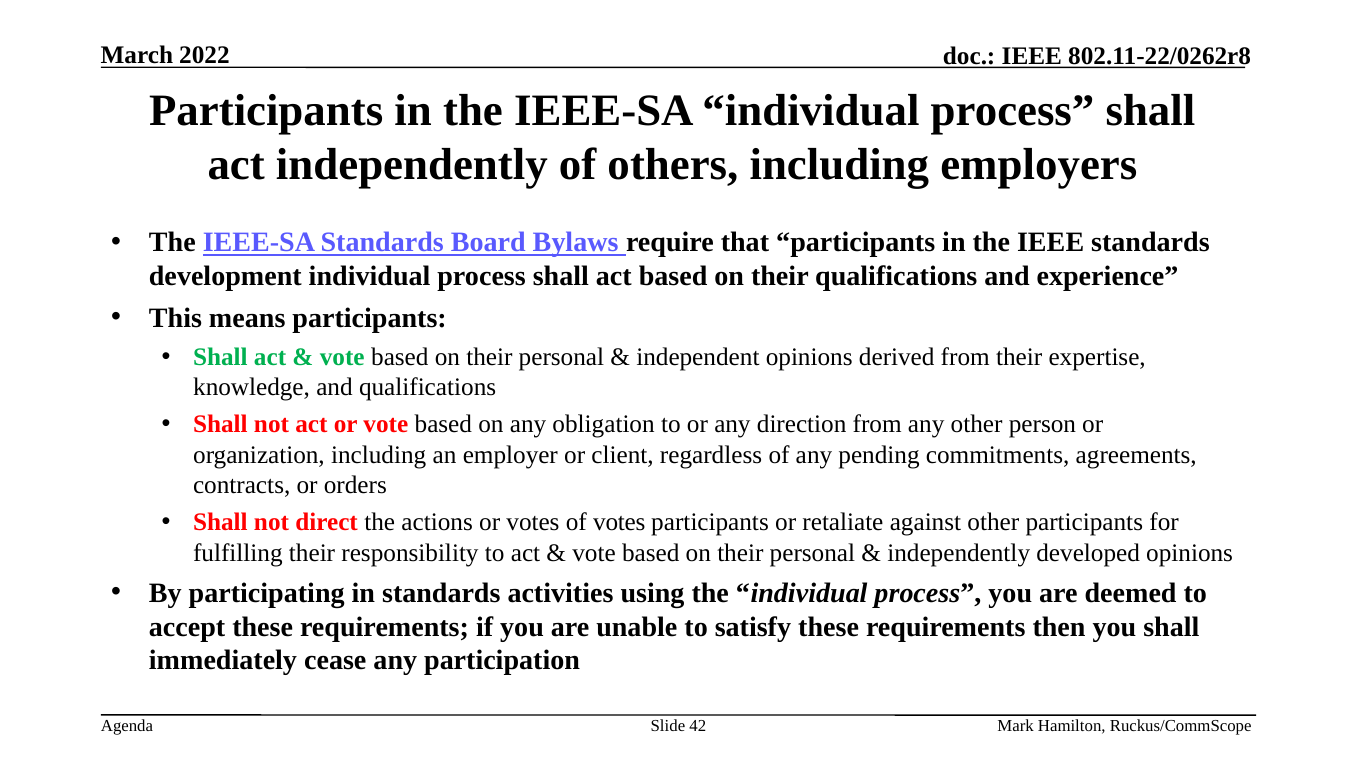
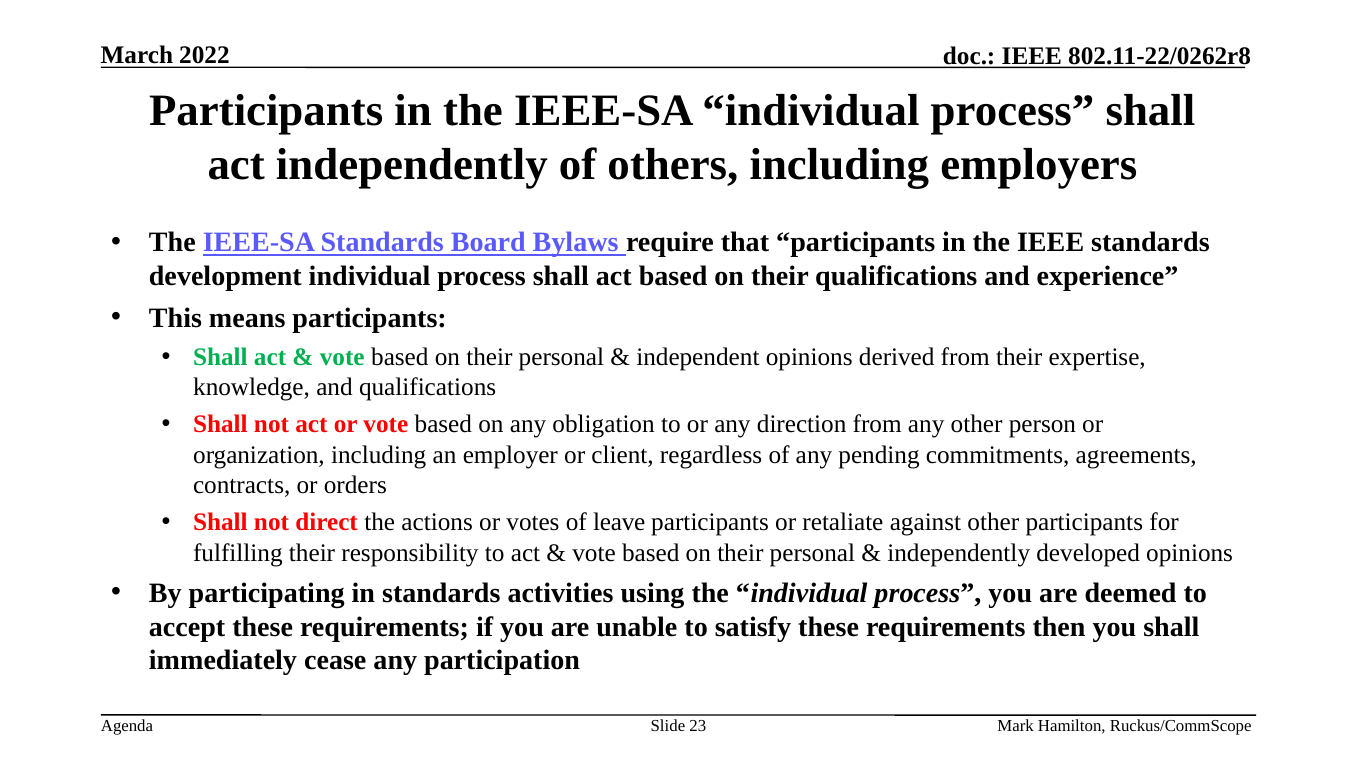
of votes: votes -> leave
42: 42 -> 23
